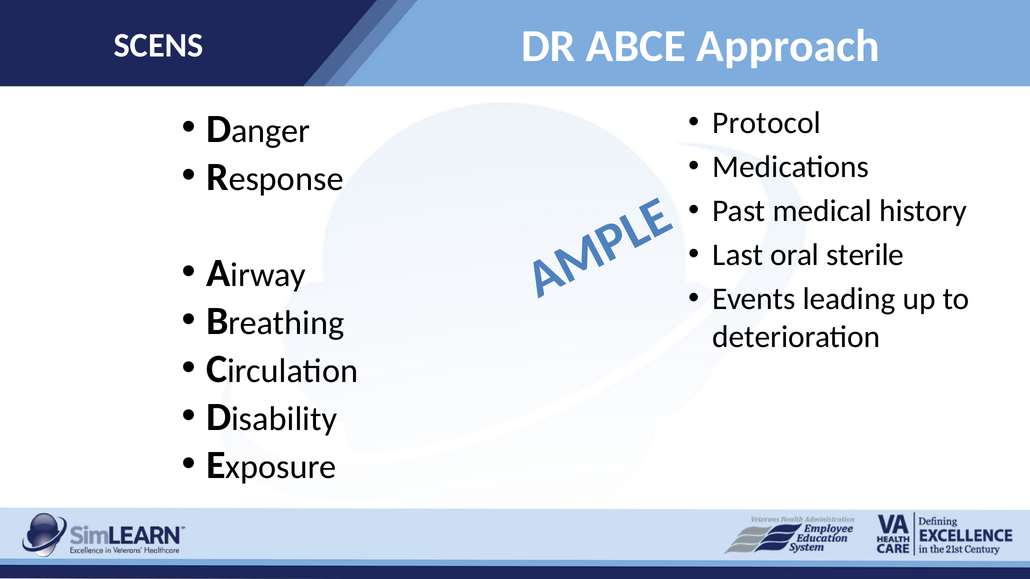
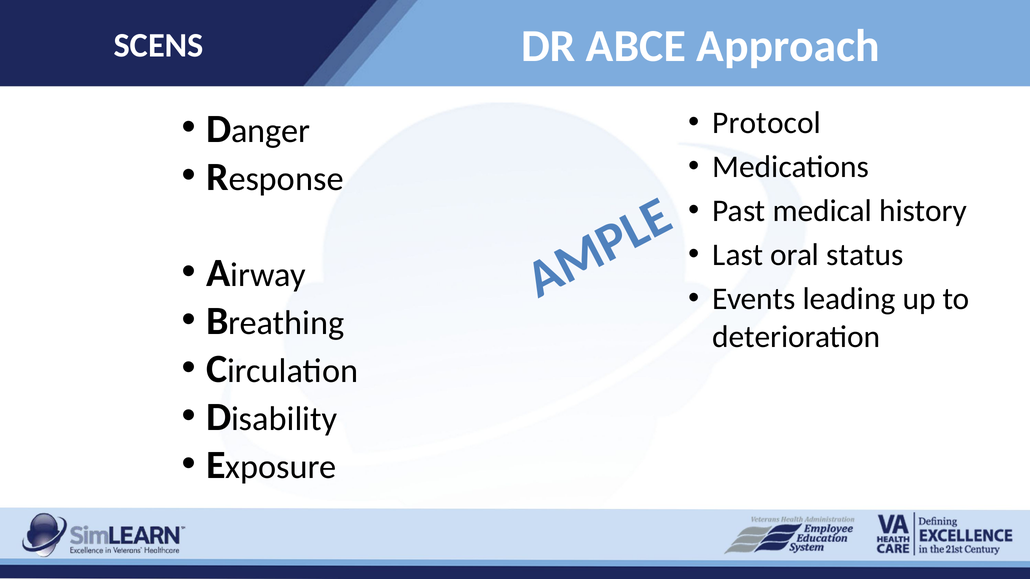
sterile: sterile -> status
